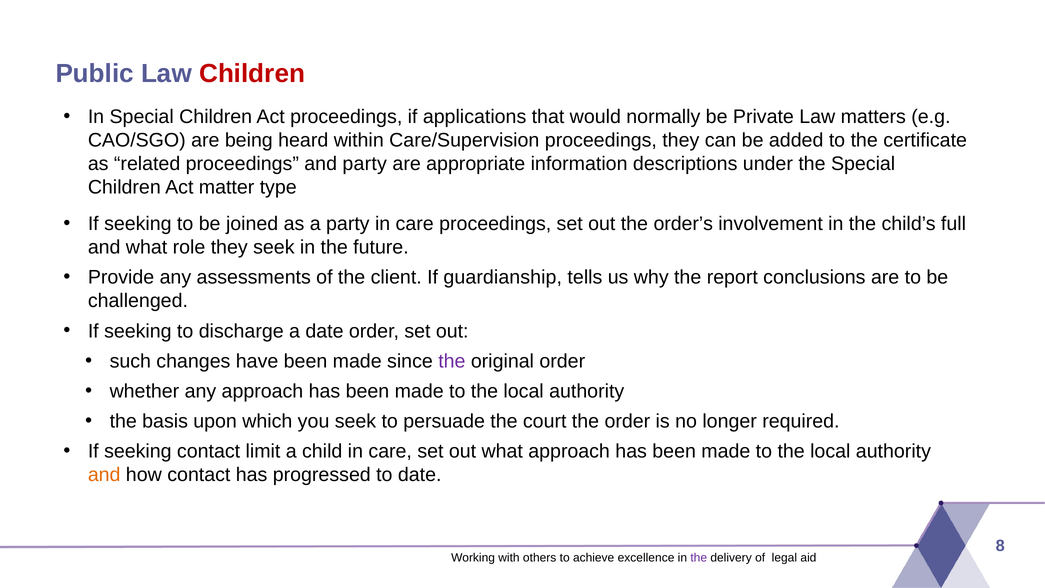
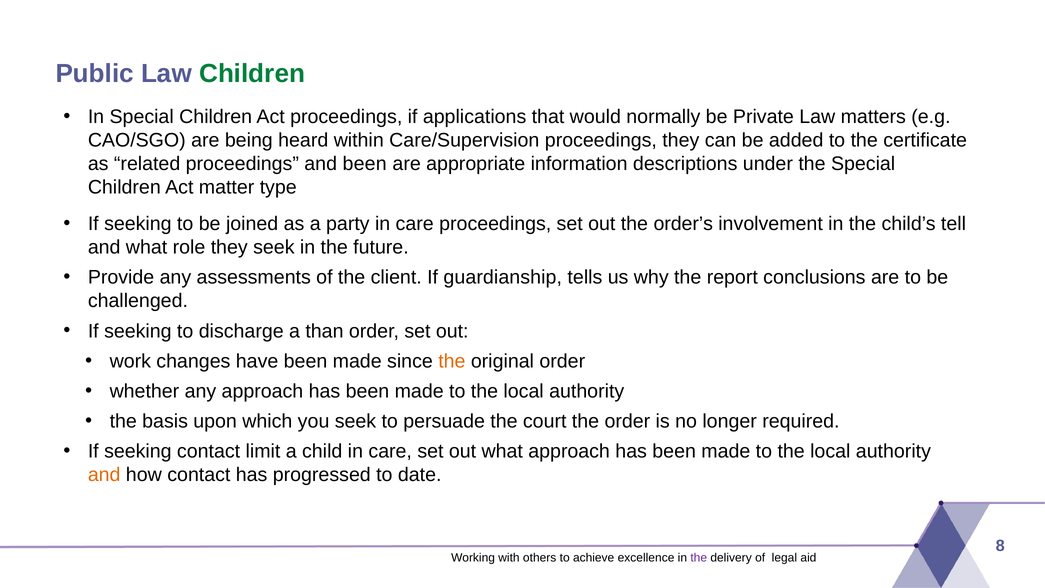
Children at (252, 74) colour: red -> green
and party: party -> been
full: full -> tell
a date: date -> than
such: such -> work
the at (452, 361) colour: purple -> orange
